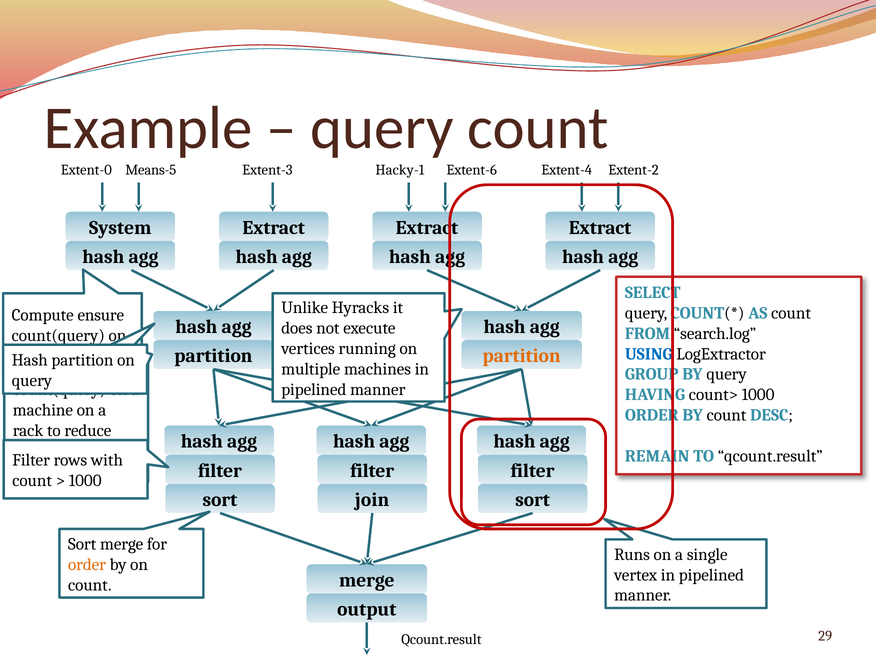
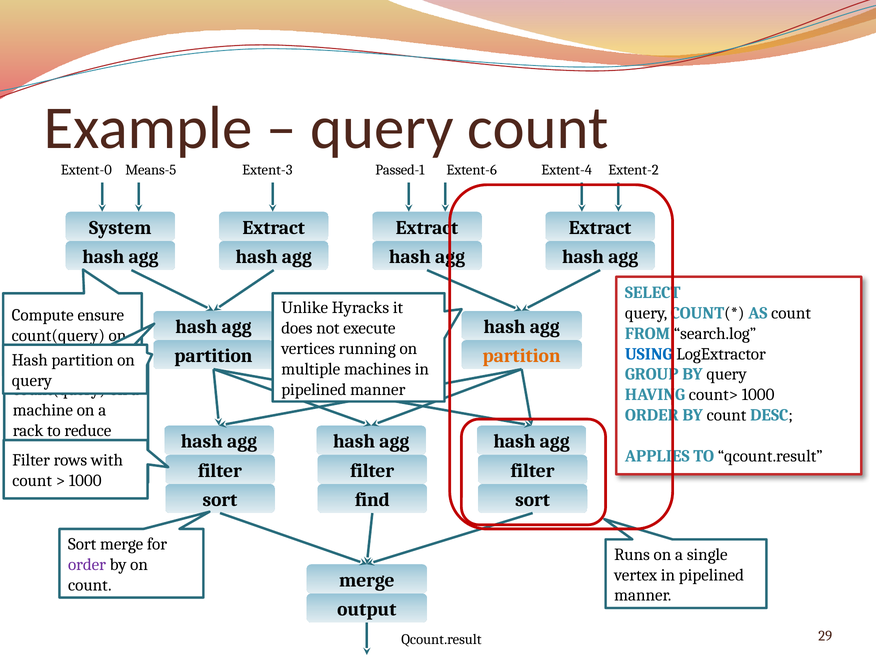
Hacky-1: Hacky-1 -> Passed-1
REMAIN: REMAIN -> APPLIES
join: join -> find
order at (87, 564) colour: orange -> purple
